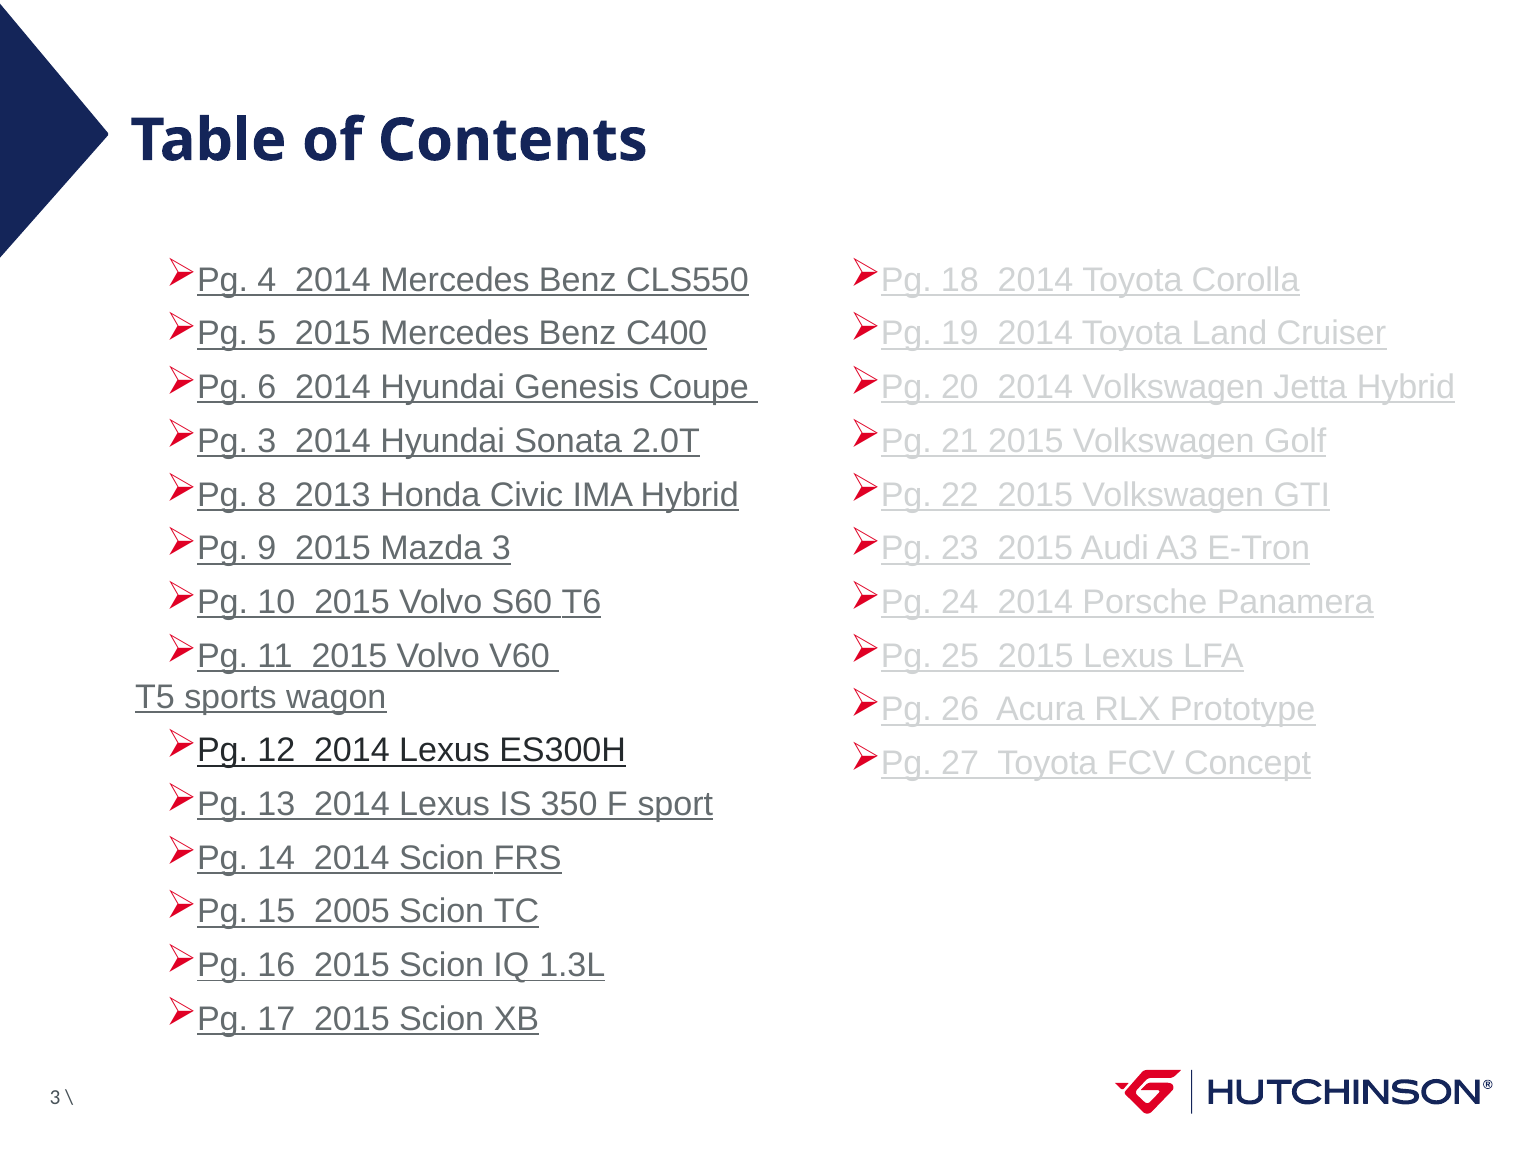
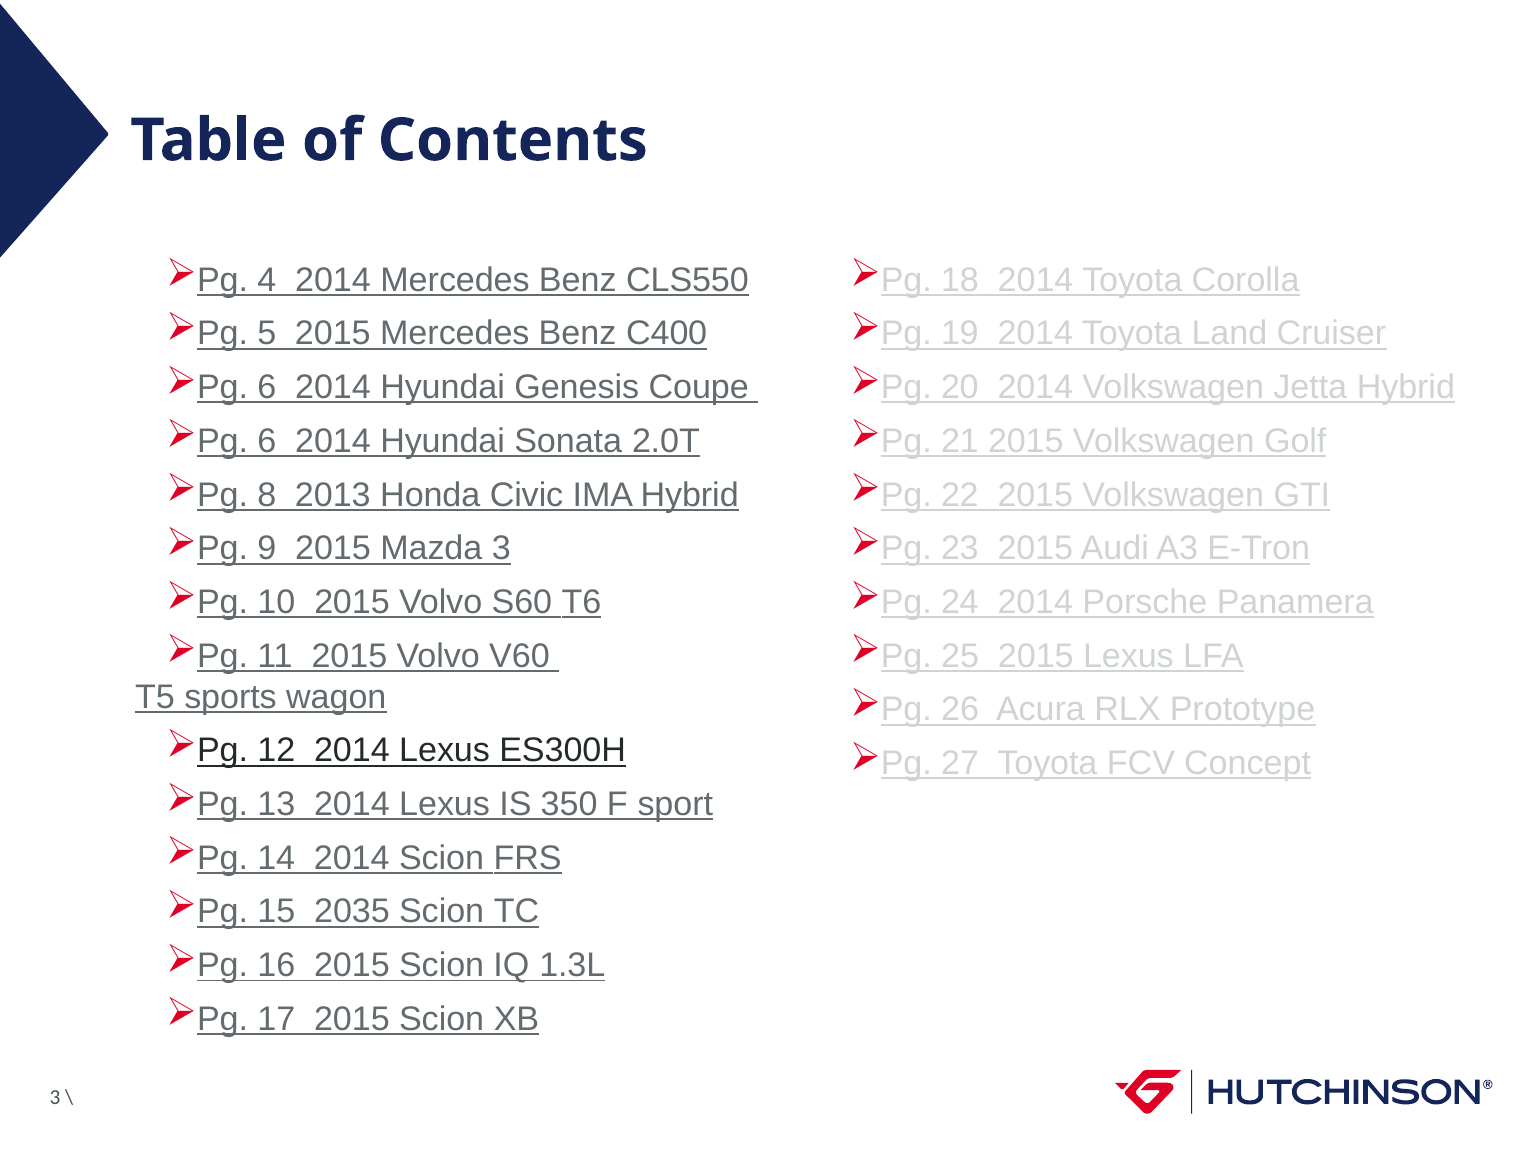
3 at (267, 441): 3 -> 6
2005: 2005 -> 2035
